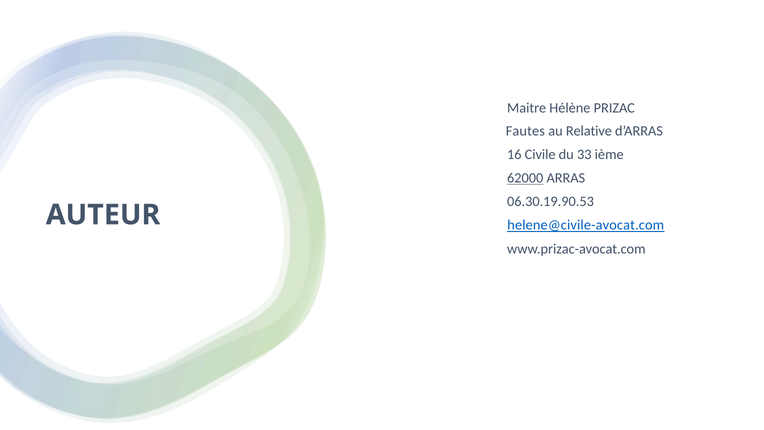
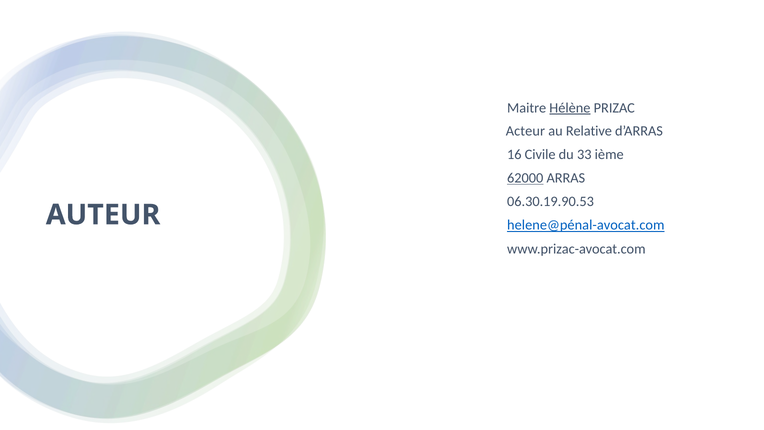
Hélène underline: none -> present
Fautes: Fautes -> Acteur
helene@civile-avocat.com: helene@civile-avocat.com -> helene@pénal-avocat.com
